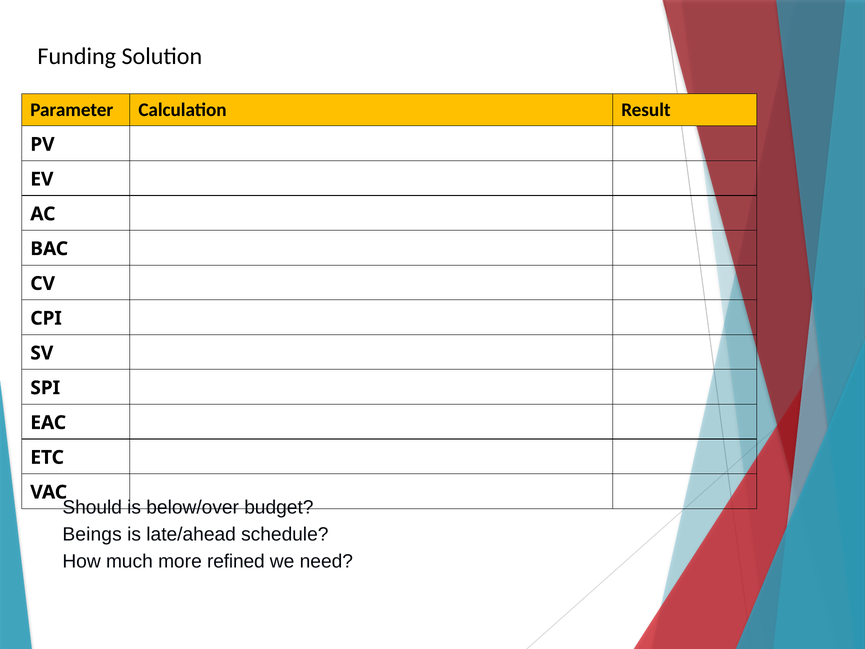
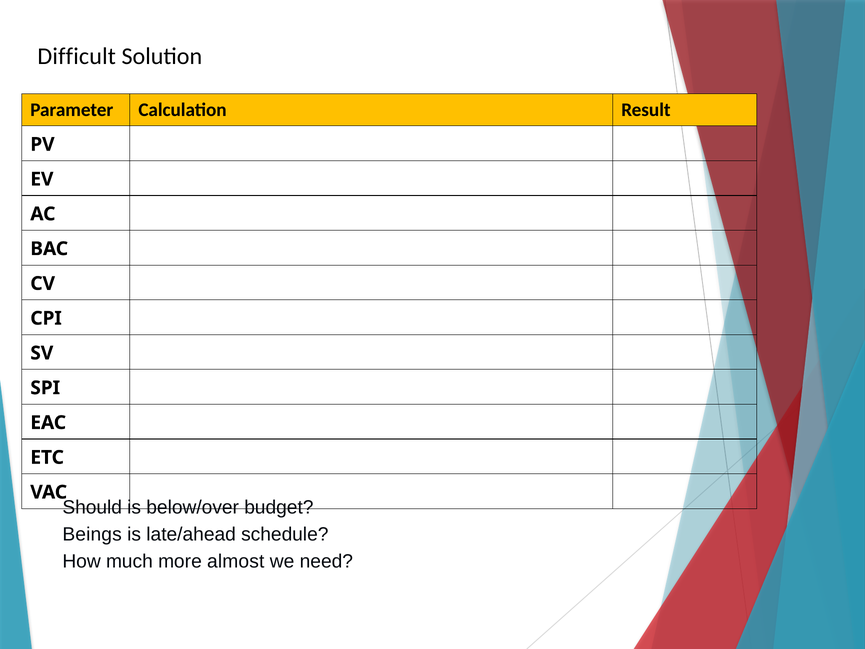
Funding: Funding -> Difficult
refined: refined -> almost
